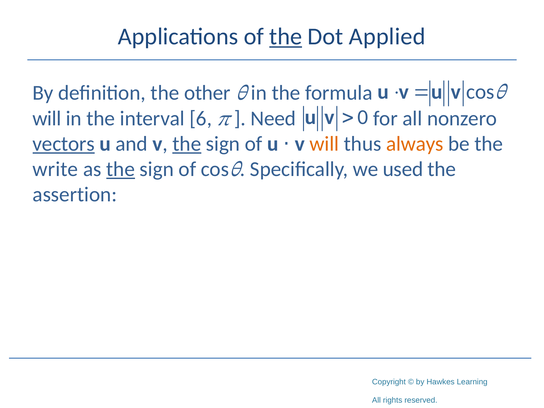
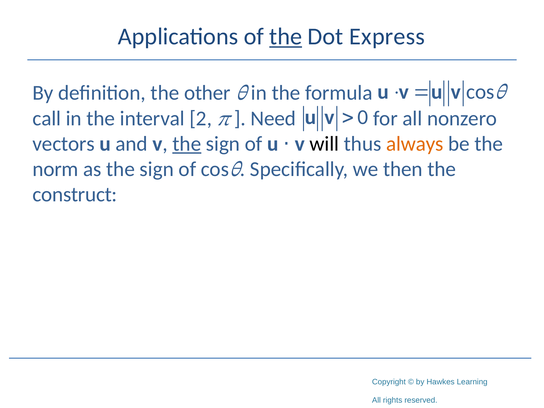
Applied: Applied -> Express
will at (47, 118): will -> call
6: 6 -> 2
vectors underline: present -> none
will at (324, 144) colour: orange -> black
write: write -> norm
the at (121, 169) underline: present -> none
used: used -> then
assertion: assertion -> construct
